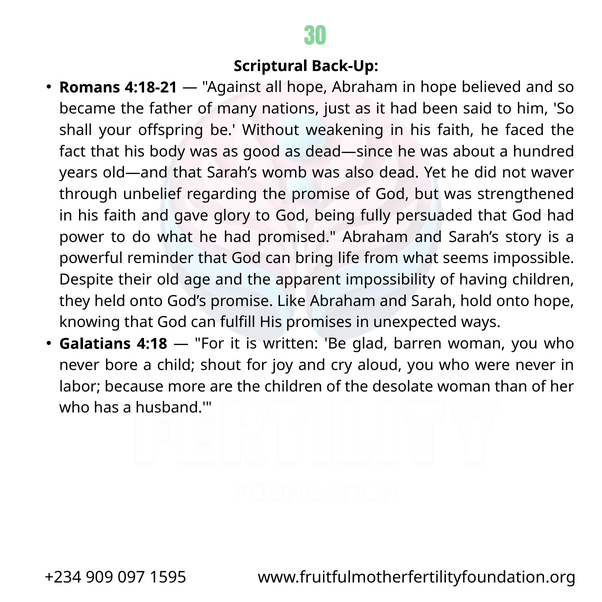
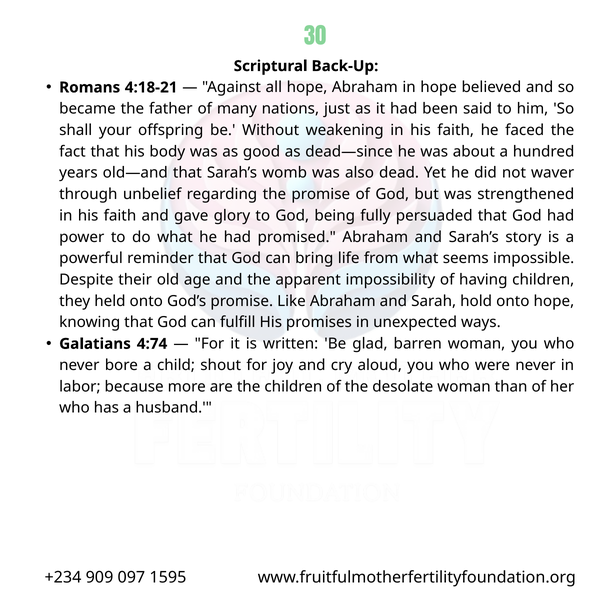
4:18: 4:18 -> 4:74
